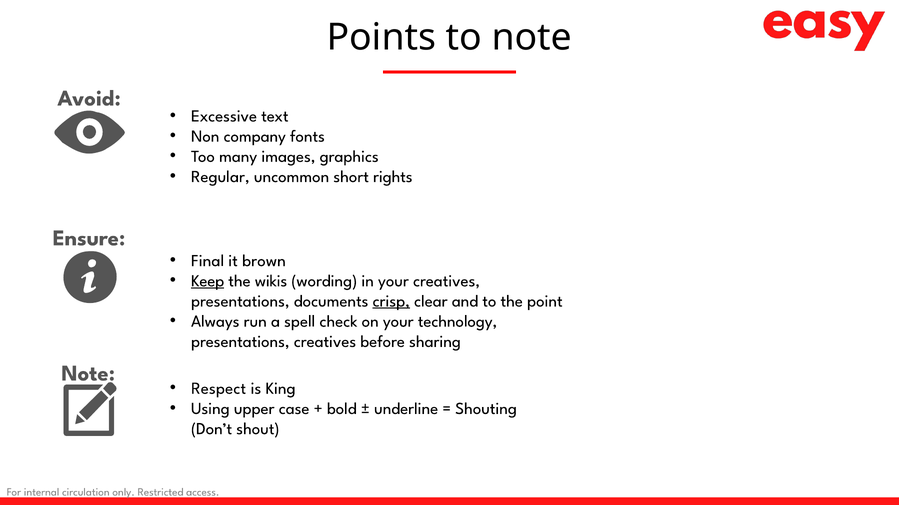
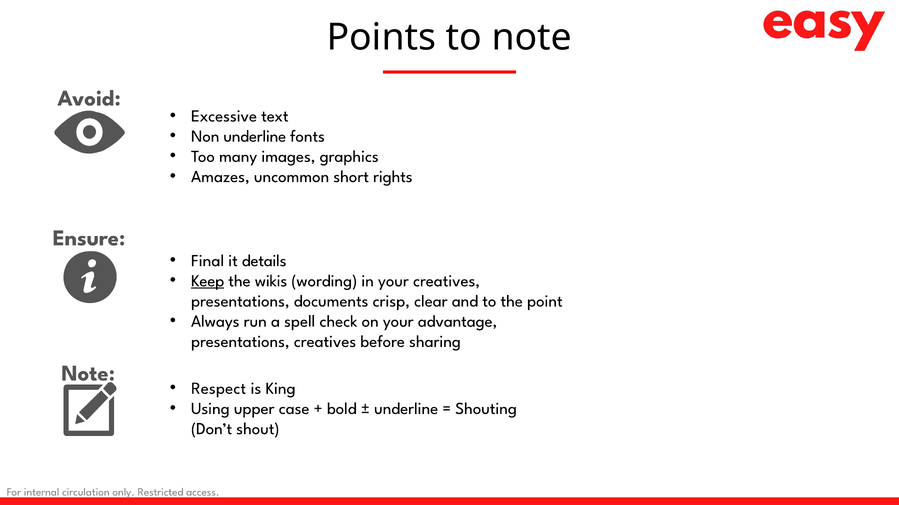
Non company: company -> underline
Regular: Regular -> Amazes
brown: brown -> details
crisp underline: present -> none
technology: technology -> advantage
